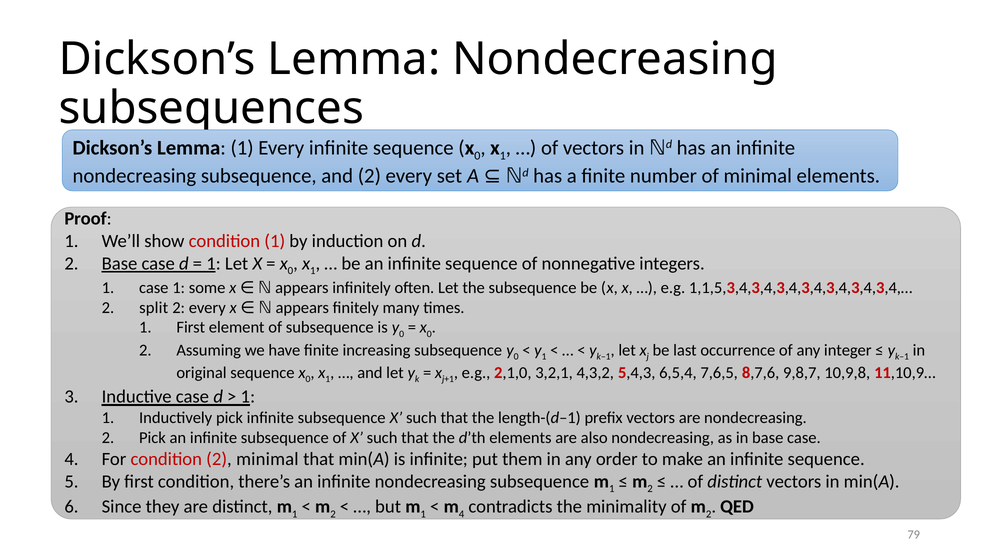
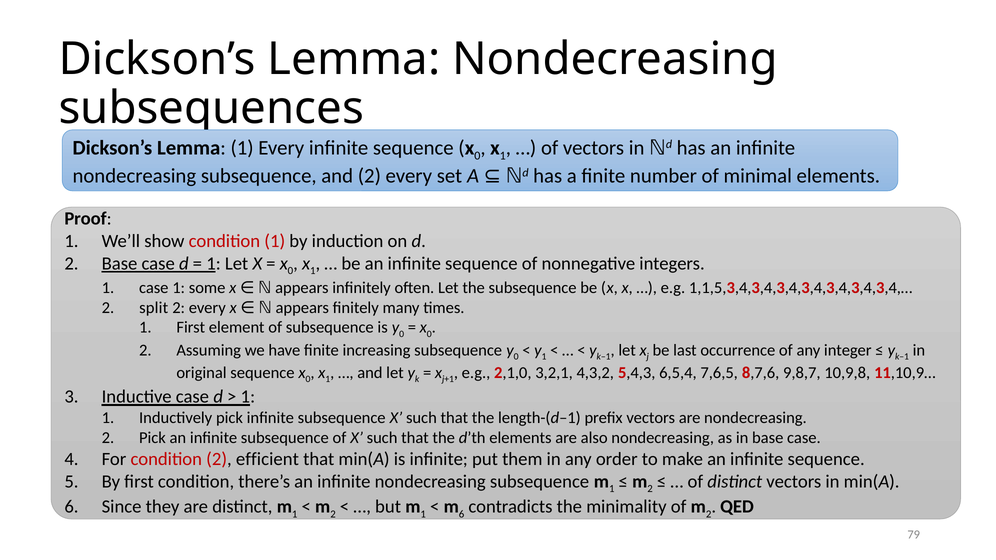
2 minimal: minimal -> efficient
4 at (462, 514): 4 -> 6
